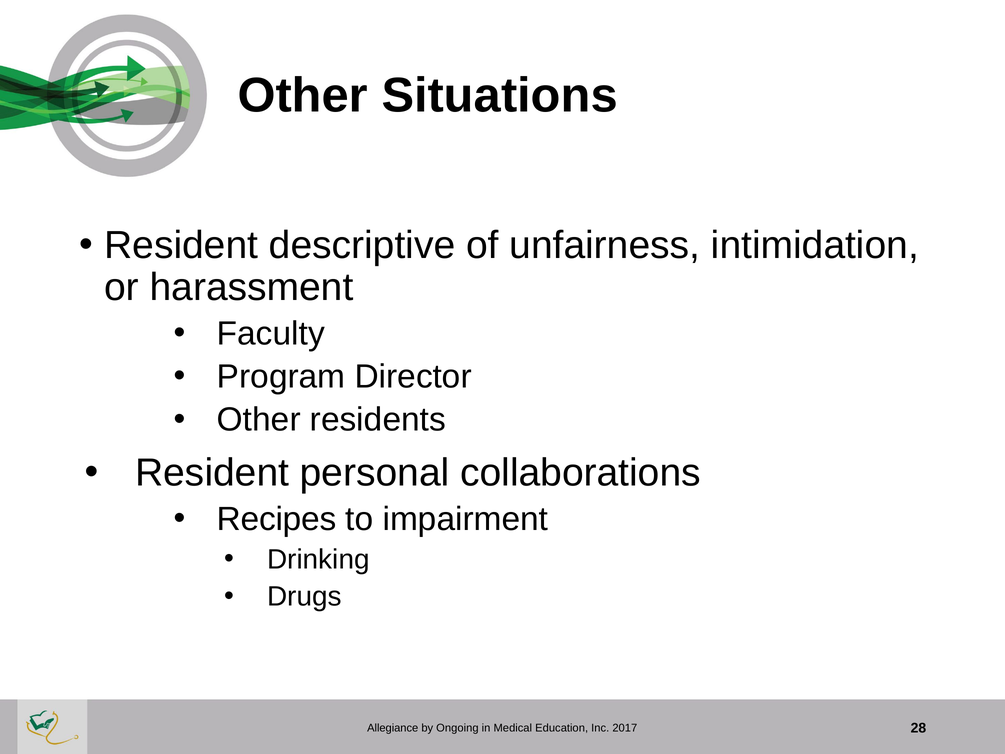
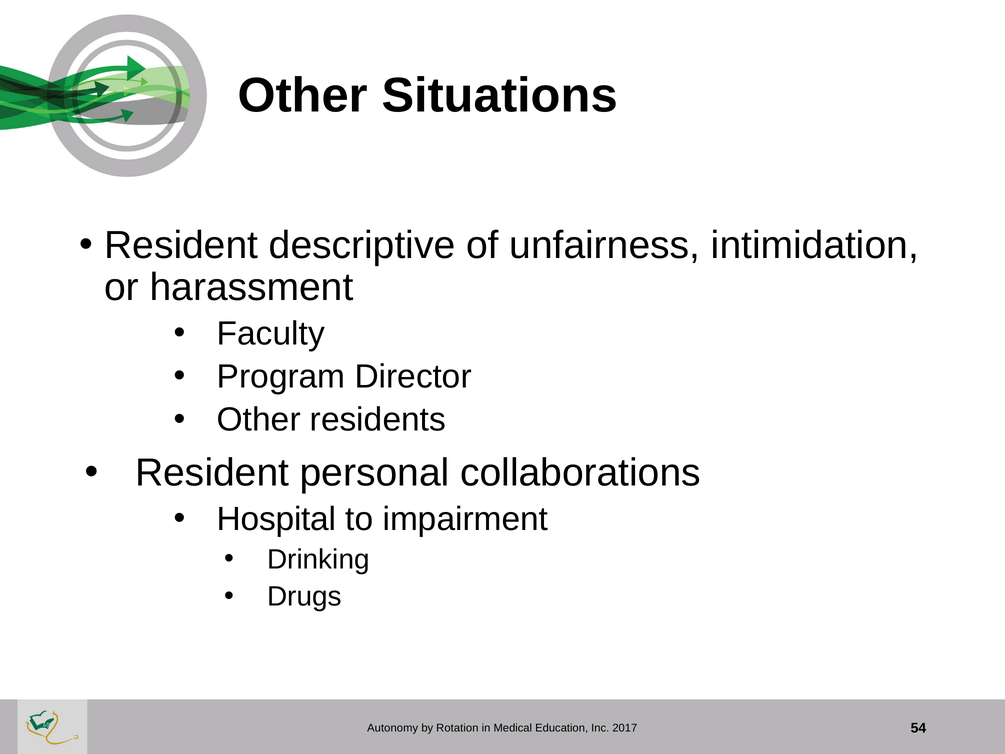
Recipes: Recipes -> Hospital
Allegiance: Allegiance -> Autonomy
Ongoing: Ongoing -> Rotation
28: 28 -> 54
